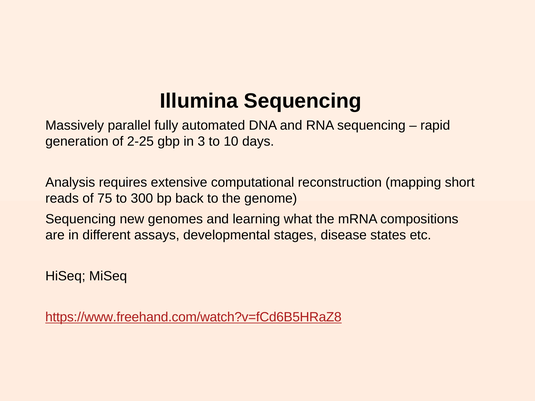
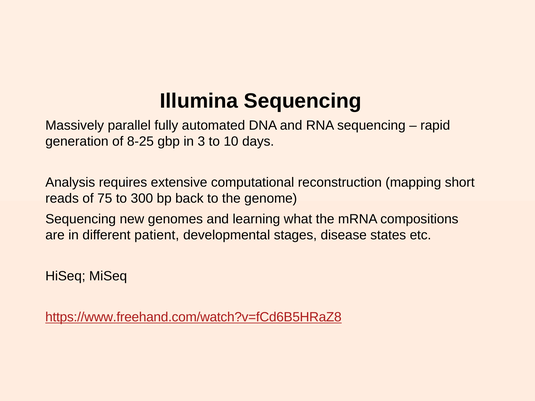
2-25: 2-25 -> 8-25
assays: assays -> patient
